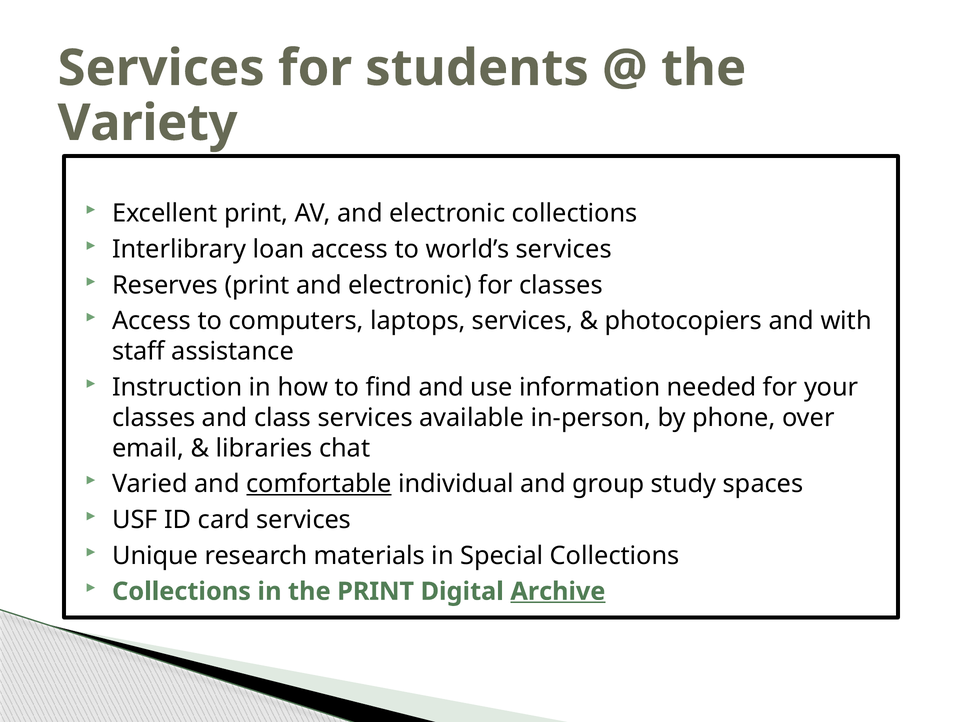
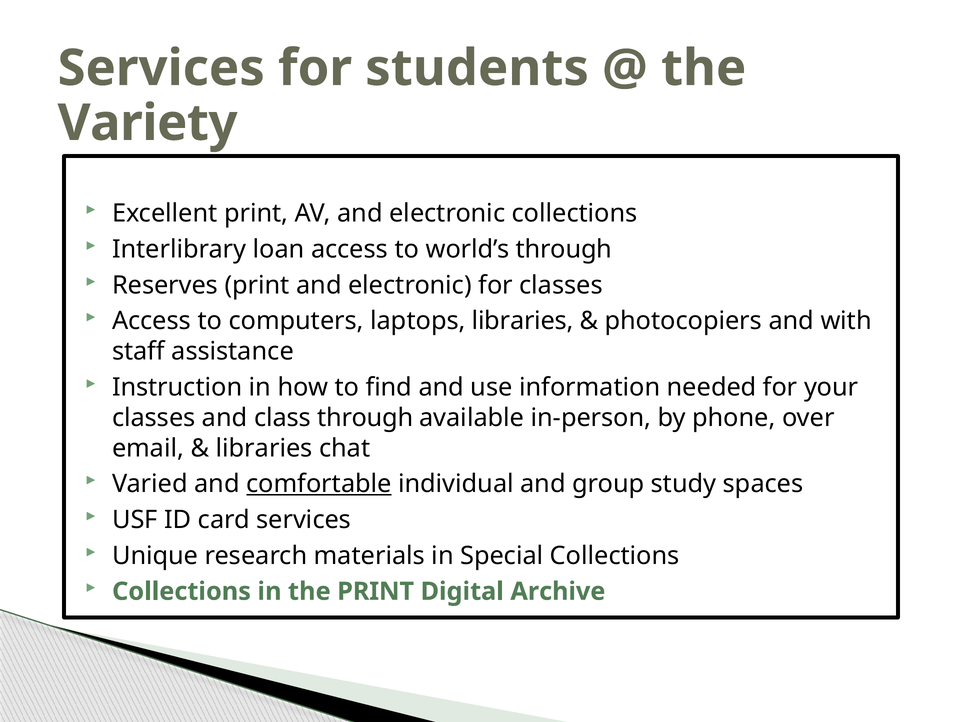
world’s services: services -> through
laptops services: services -> libraries
class services: services -> through
Archive underline: present -> none
